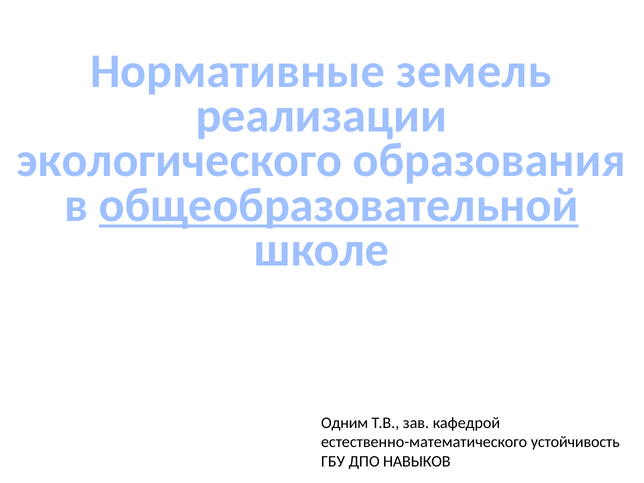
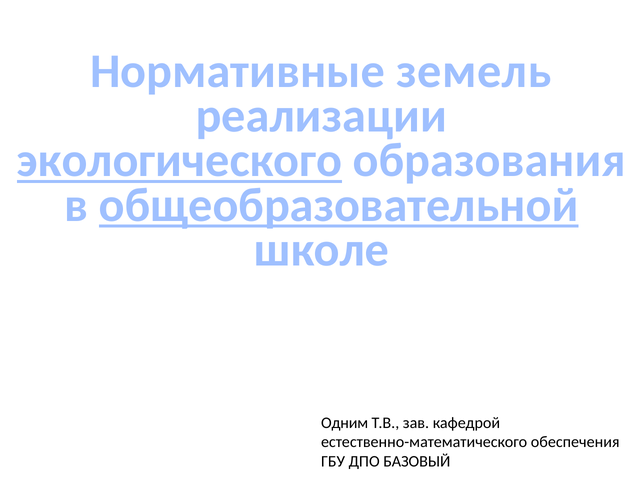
экологического underline: none -> present
устойчивость: устойчивость -> обеспечения
НАВЫКОВ: НАВЫКОВ -> БАЗОВЫЙ
